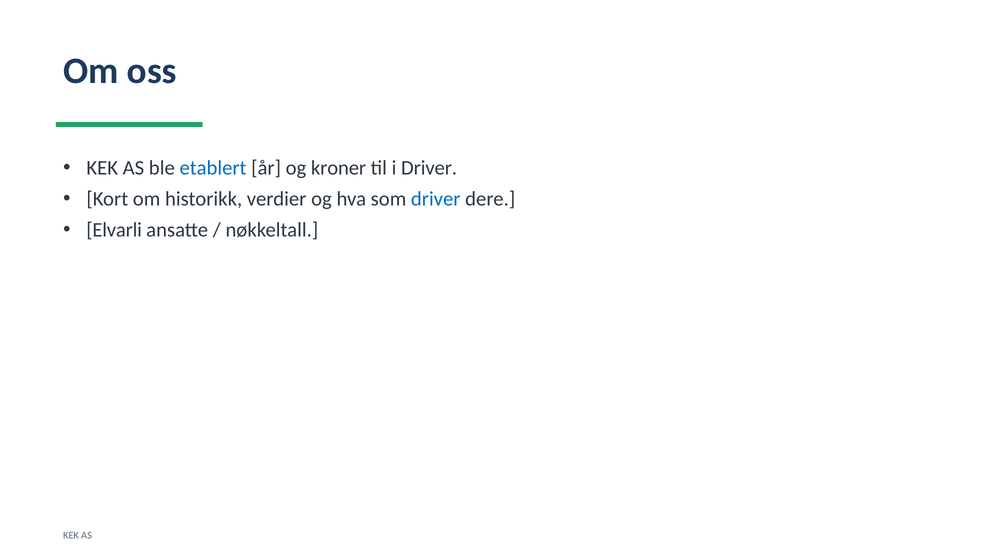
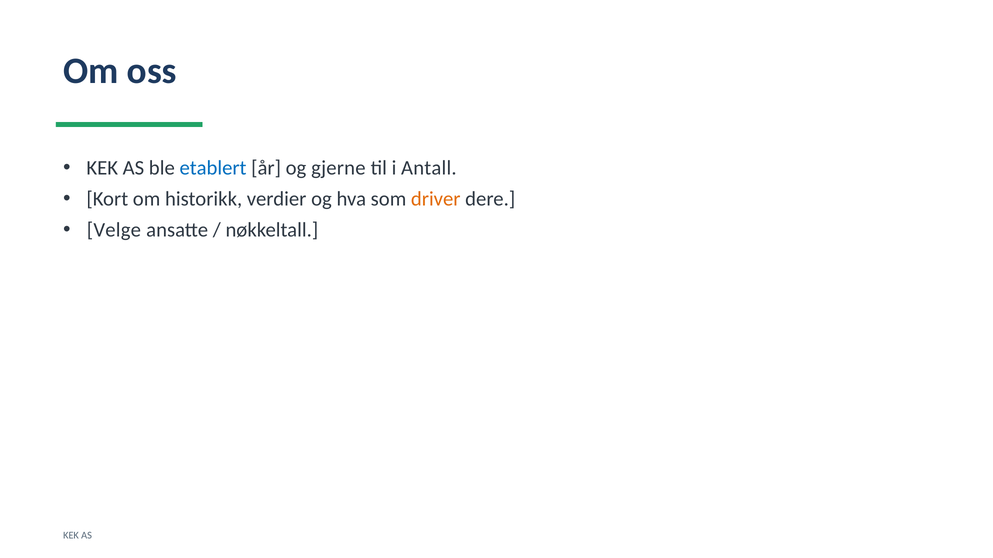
kroner: kroner -> gjerne
i Driver: Driver -> Antall
driver at (436, 199) colour: blue -> orange
Elvarli: Elvarli -> Velge
